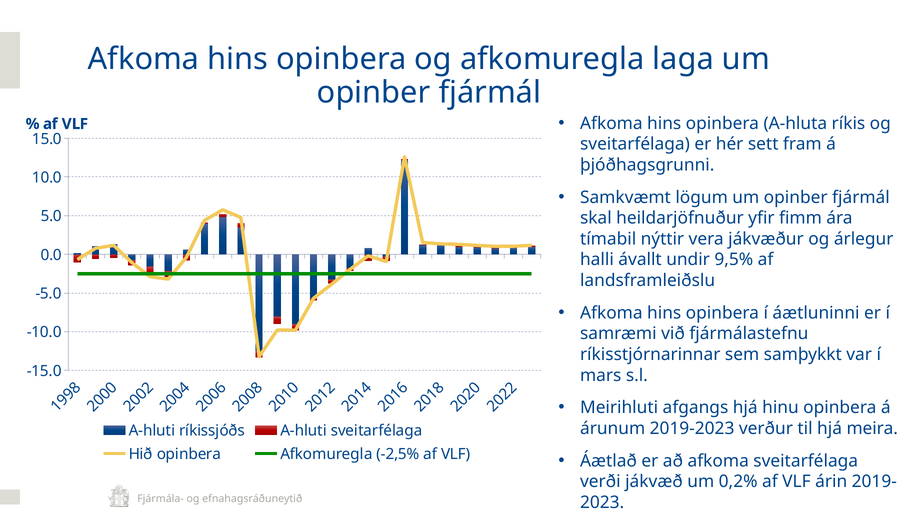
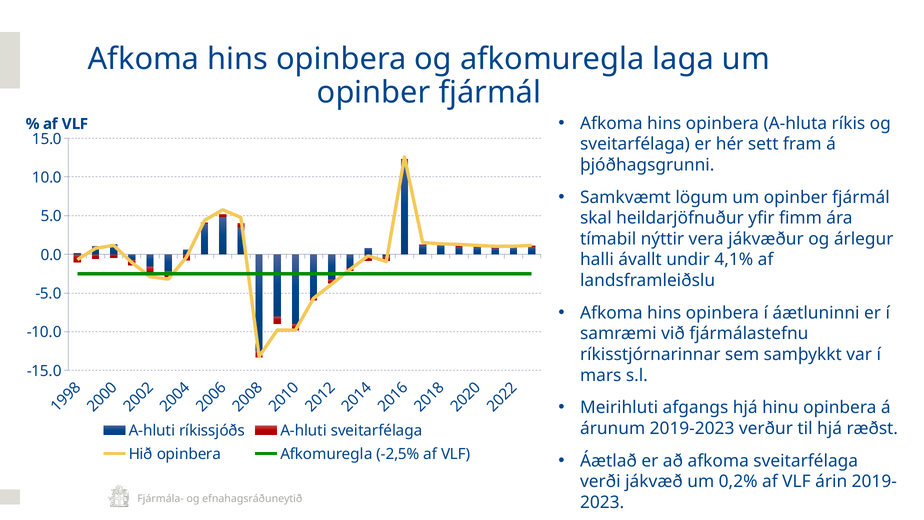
9,5%: 9,5% -> 4,1%
meira: meira -> ræðst
